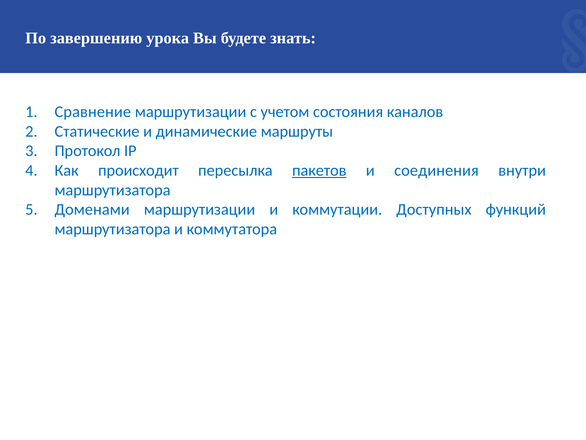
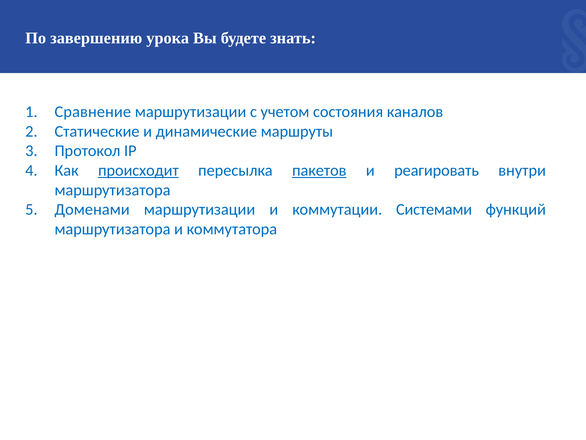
происходит underline: none -> present
соединения: соединения -> реагировать
Доступных: Доступных -> Системами
